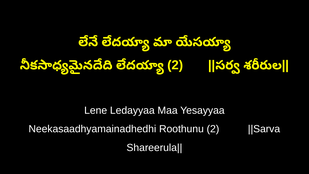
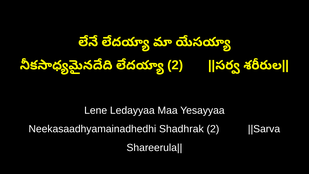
Roothunu: Roothunu -> Shadhrak
